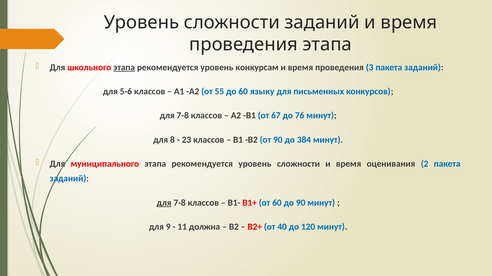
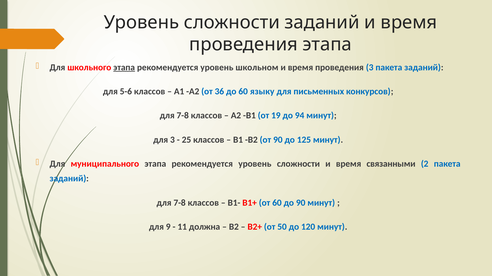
конкурсам: конкурсам -> школьном
55: 55 -> 36
67: 67 -> 19
76: 76 -> 94
для 8: 8 -> 3
23: 23 -> 25
384: 384 -> 125
оценивания: оценивания -> связанными
для at (164, 203) underline: present -> none
40: 40 -> 50
